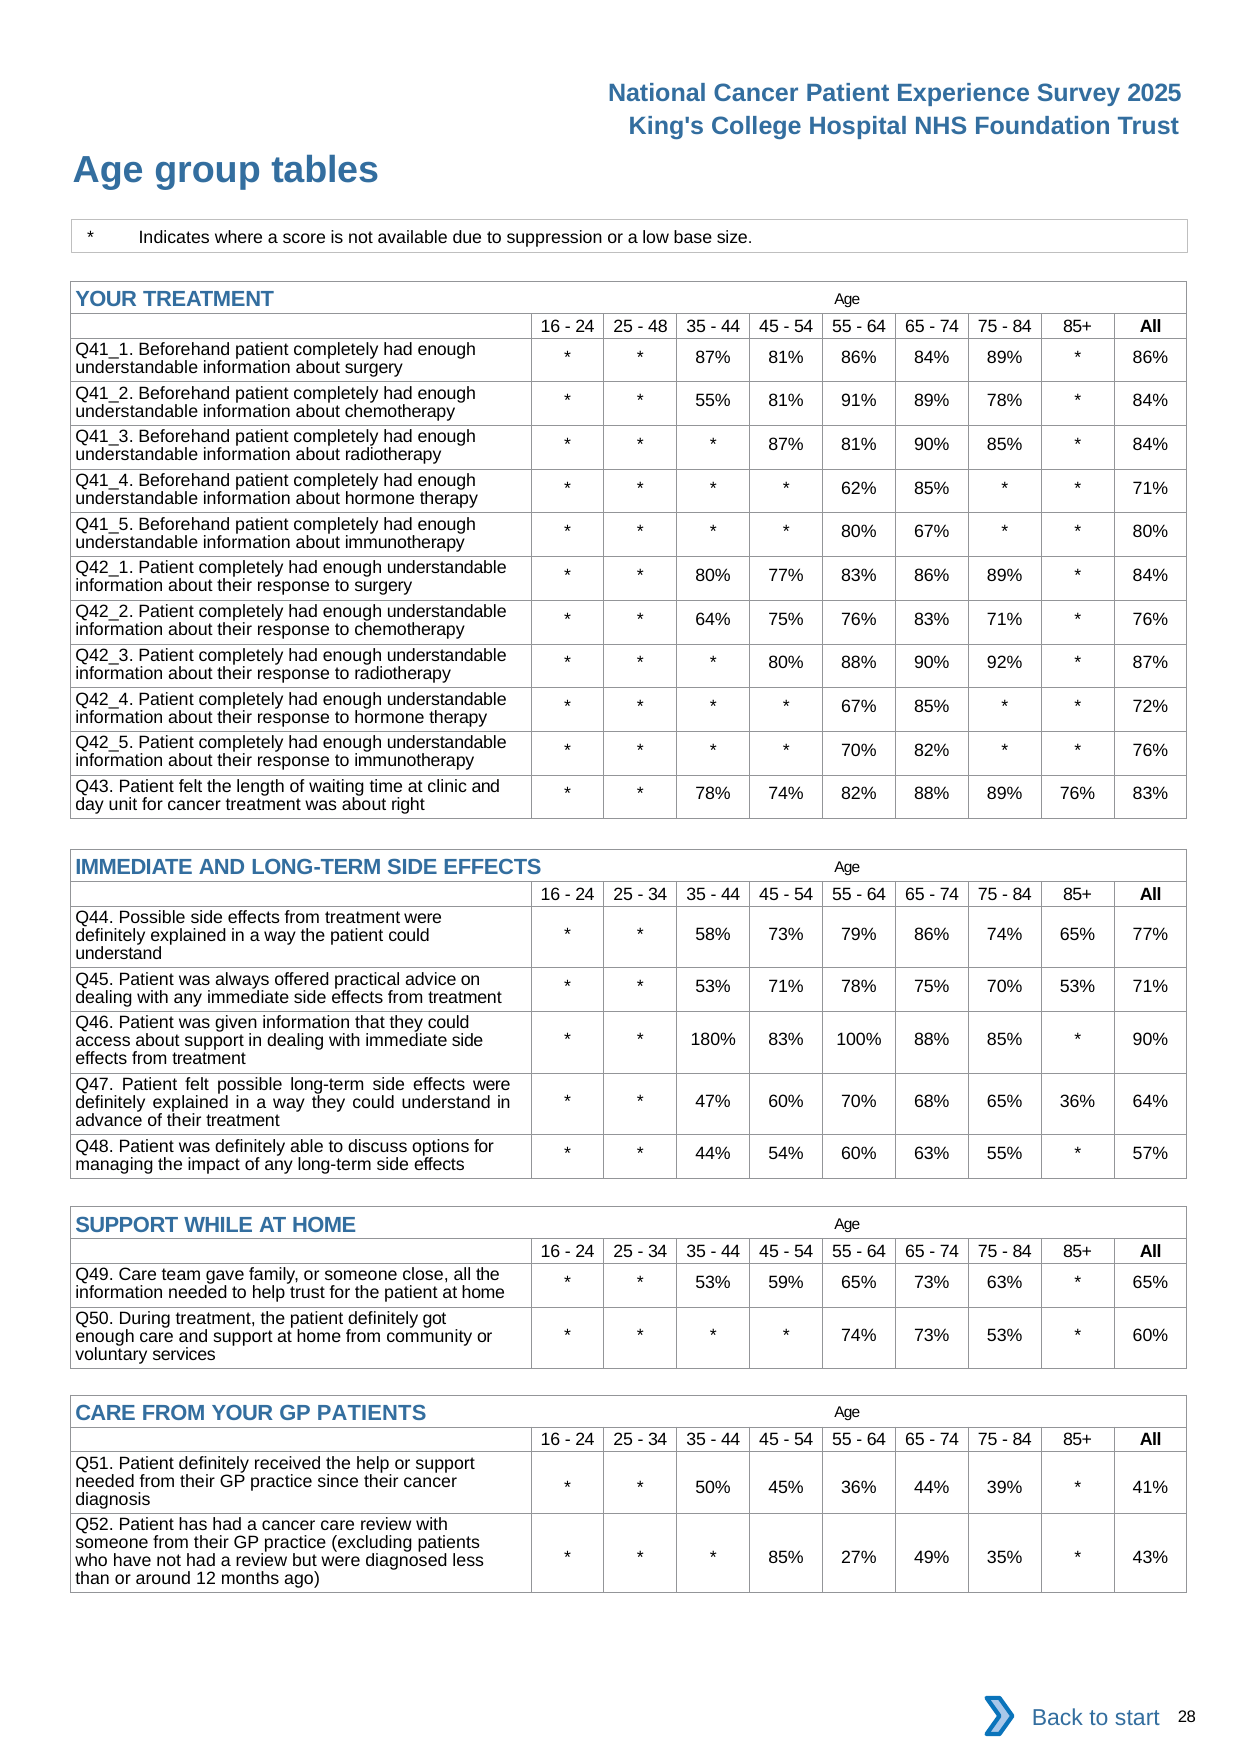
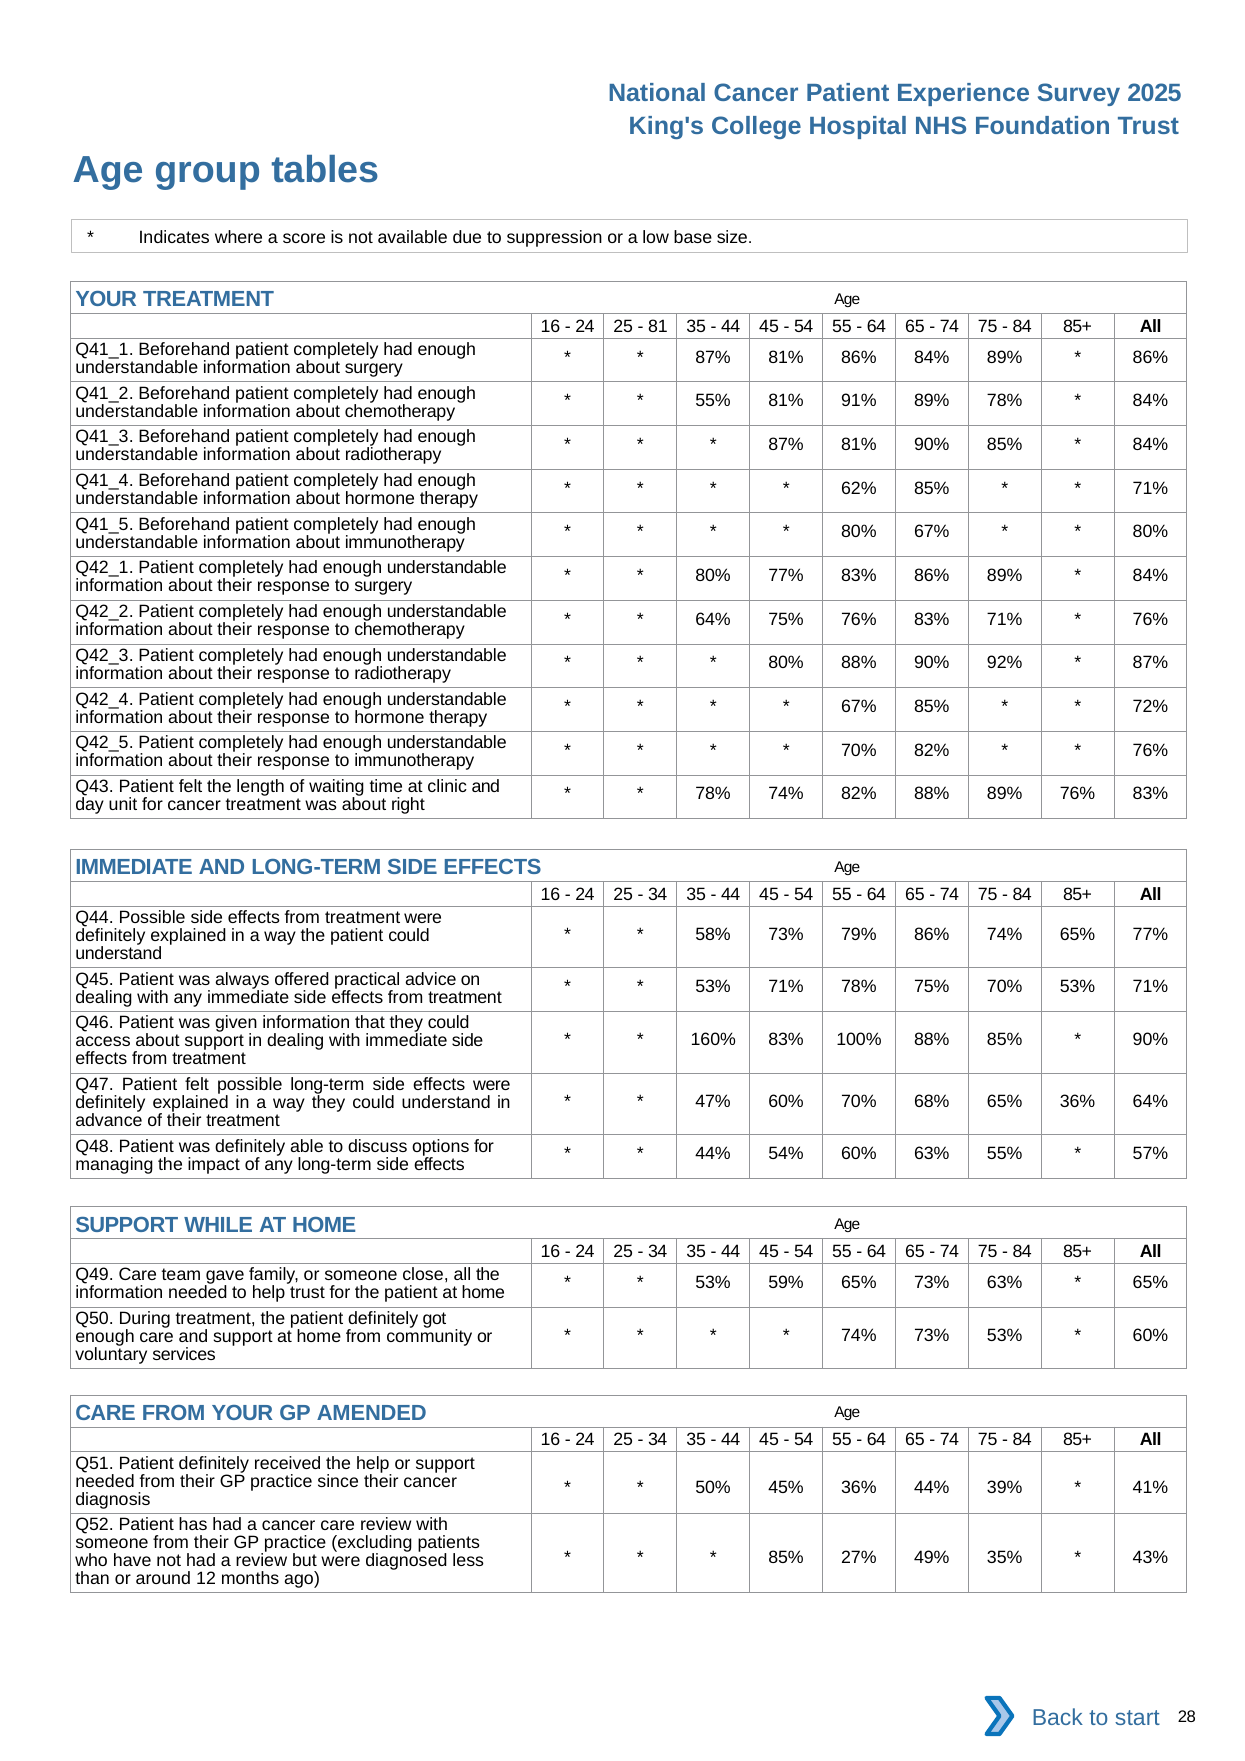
48: 48 -> 81
180%: 180% -> 160%
GP PATIENTS: PATIENTS -> AMENDED
